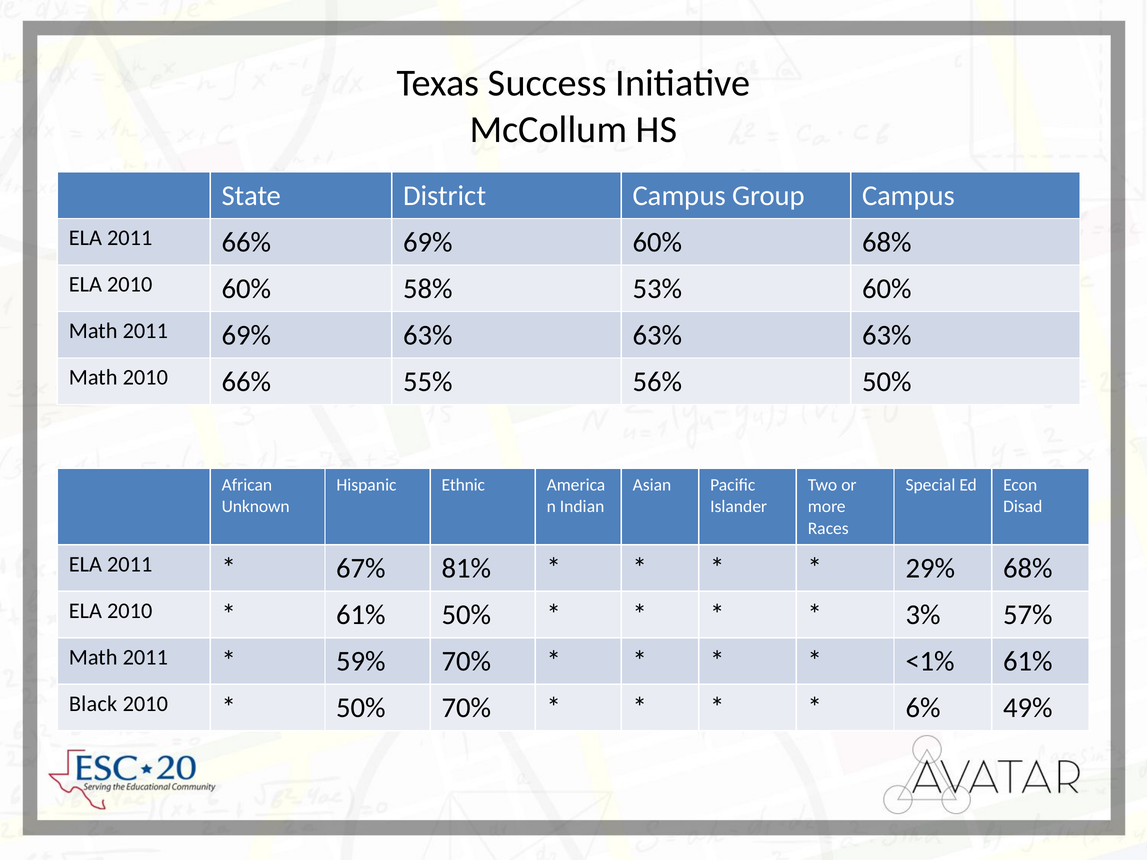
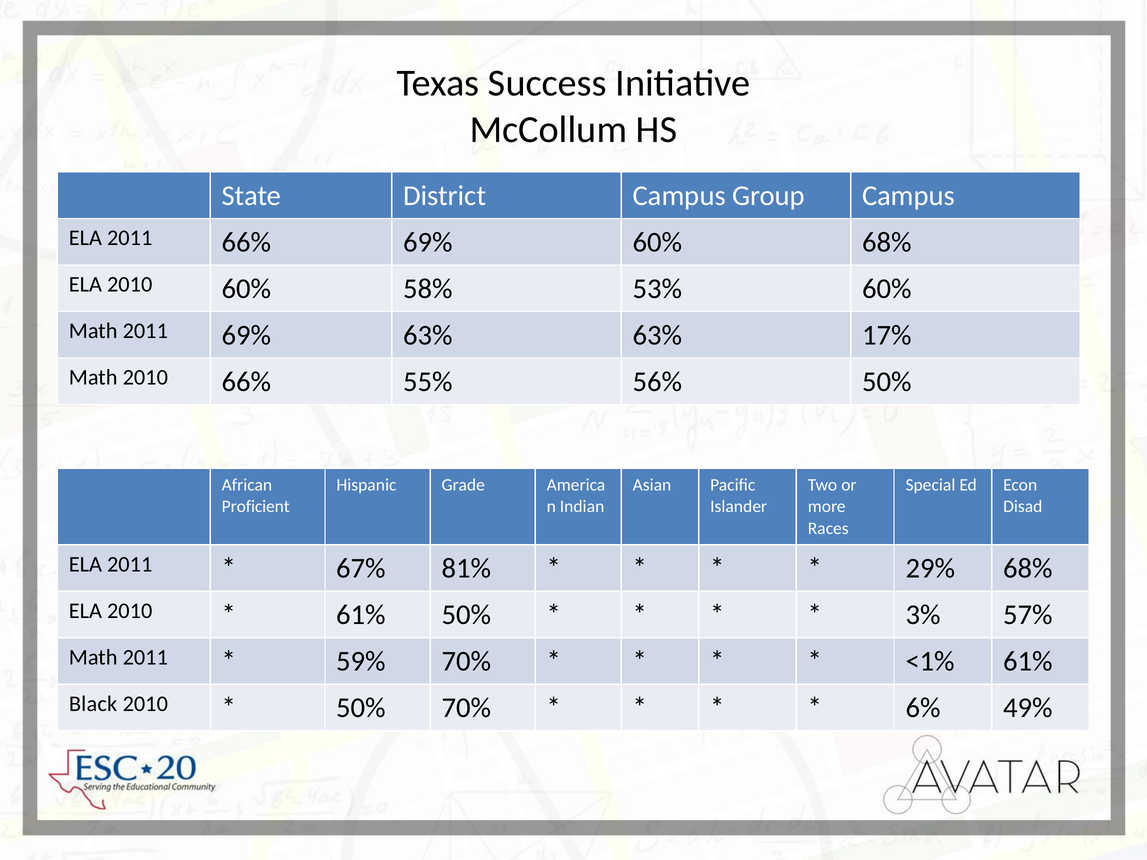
63% 63% 63%: 63% -> 17%
Ethnic: Ethnic -> Grade
Unknown: Unknown -> Proficient
